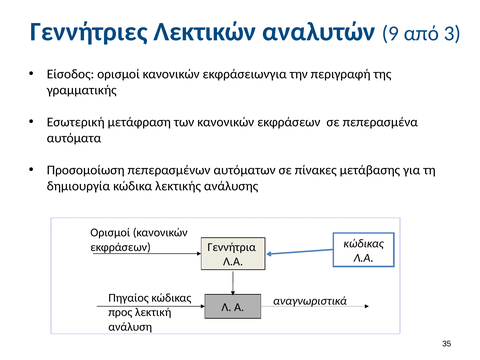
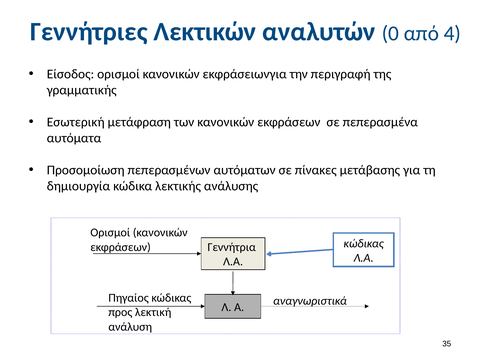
9: 9 -> 0
3: 3 -> 4
